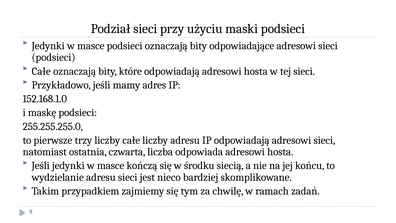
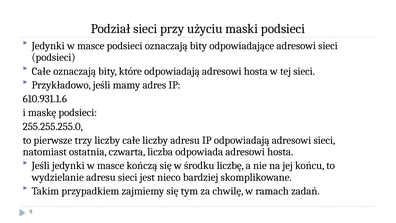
152.168.1.0: 152.168.1.0 -> 610.931.1.6
siecią: siecią -> liczbę
